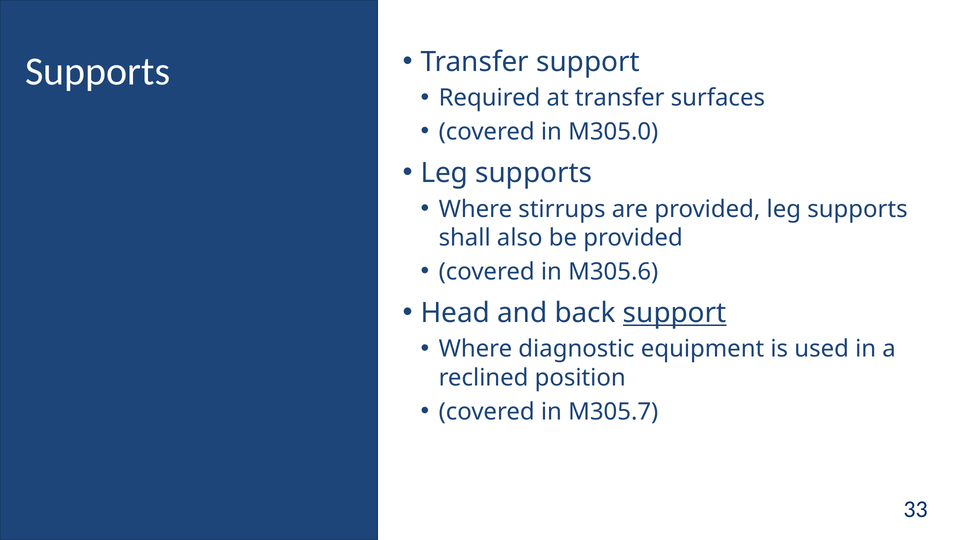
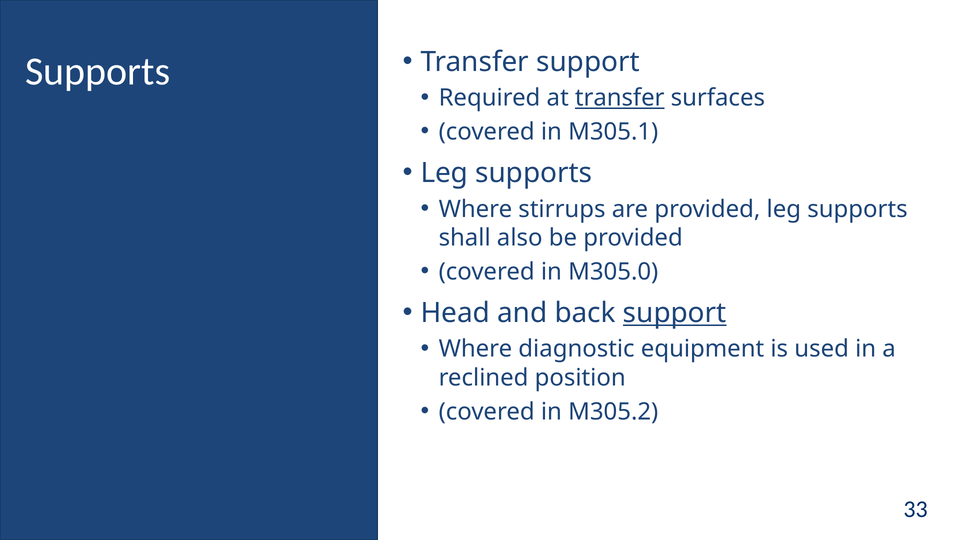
transfer at (620, 98) underline: none -> present
M305.0: M305.0 -> M305.1
M305.6: M305.6 -> M305.0
M305.7: M305.7 -> M305.2
